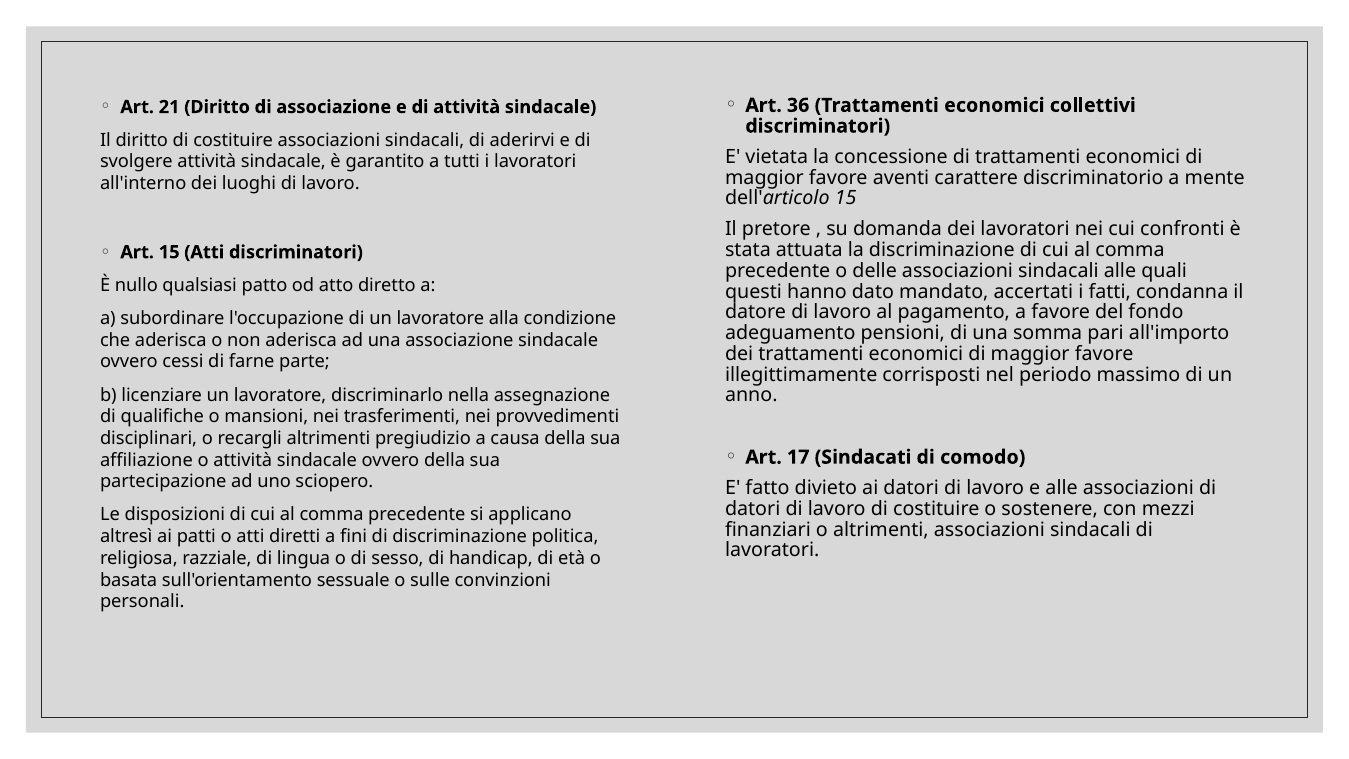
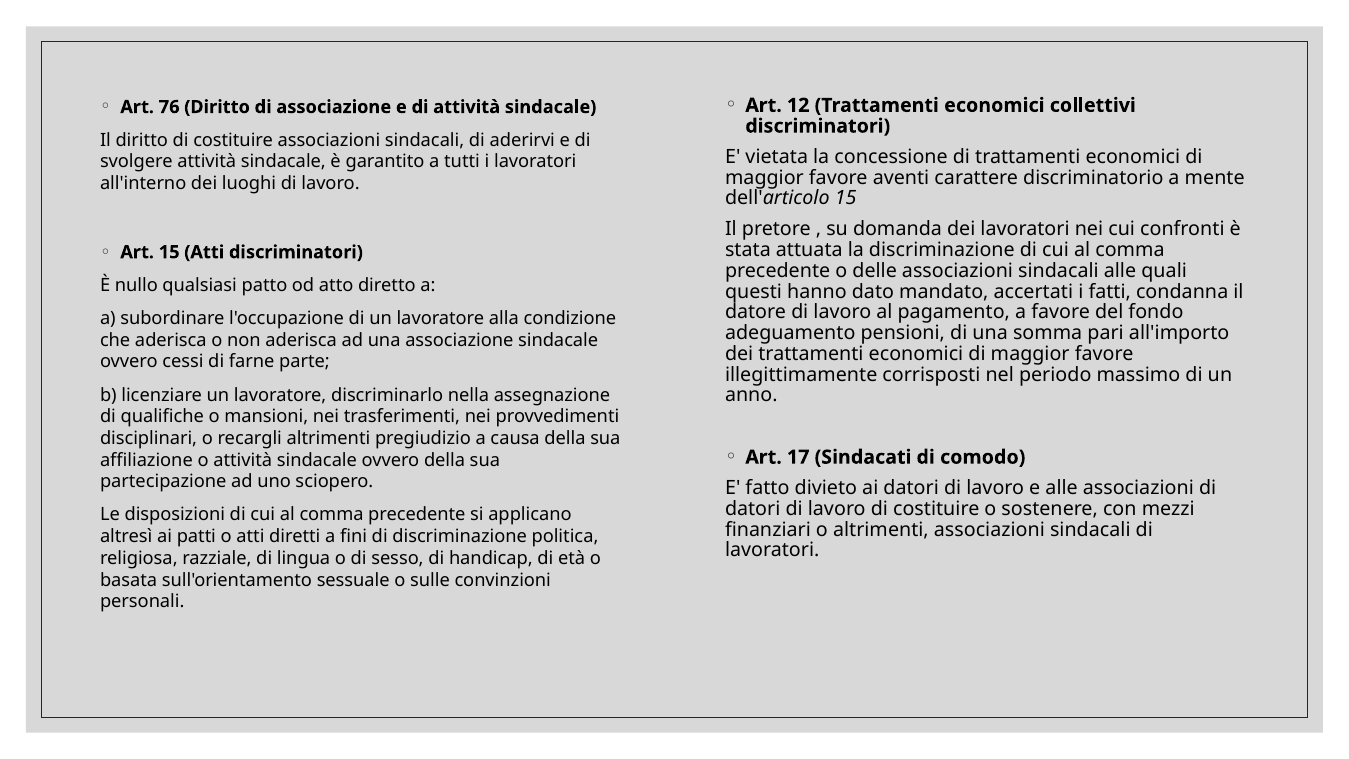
36: 36 -> 12
21: 21 -> 76
